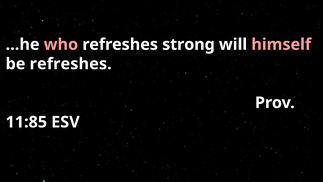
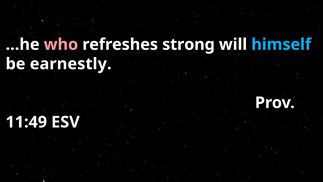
himself colour: pink -> light blue
be refreshes: refreshes -> earnestly
11:85: 11:85 -> 11:49
